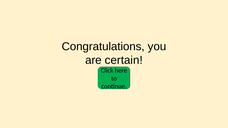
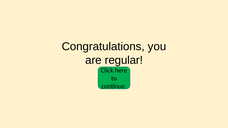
certain: certain -> regular
